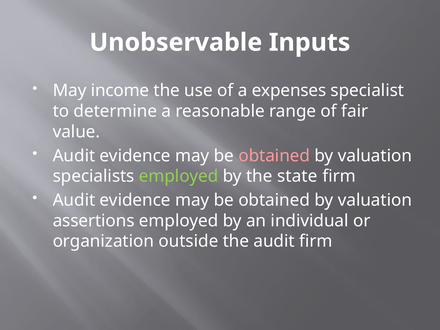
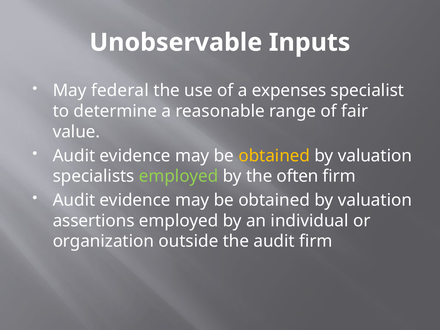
income: income -> federal
obtained at (274, 156) colour: pink -> yellow
state: state -> often
